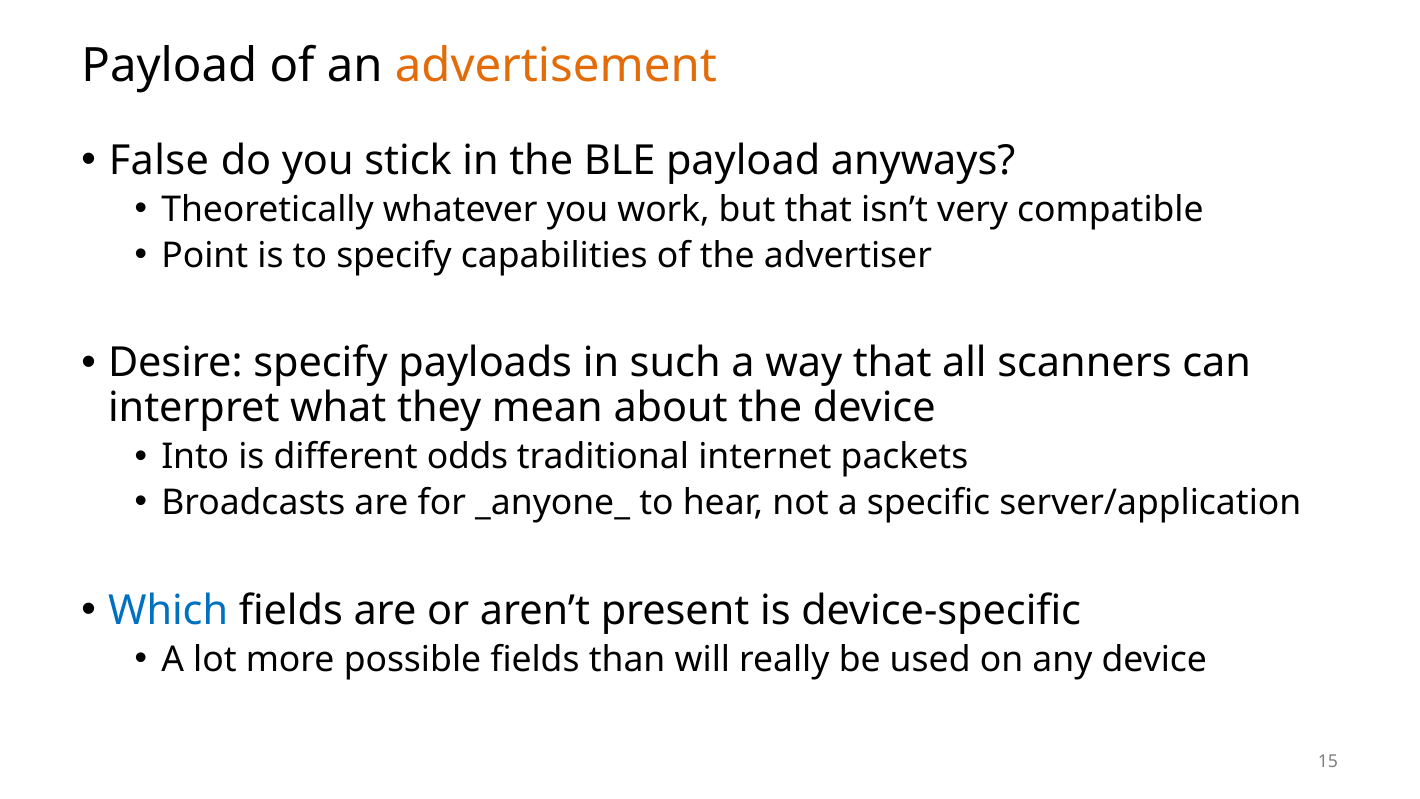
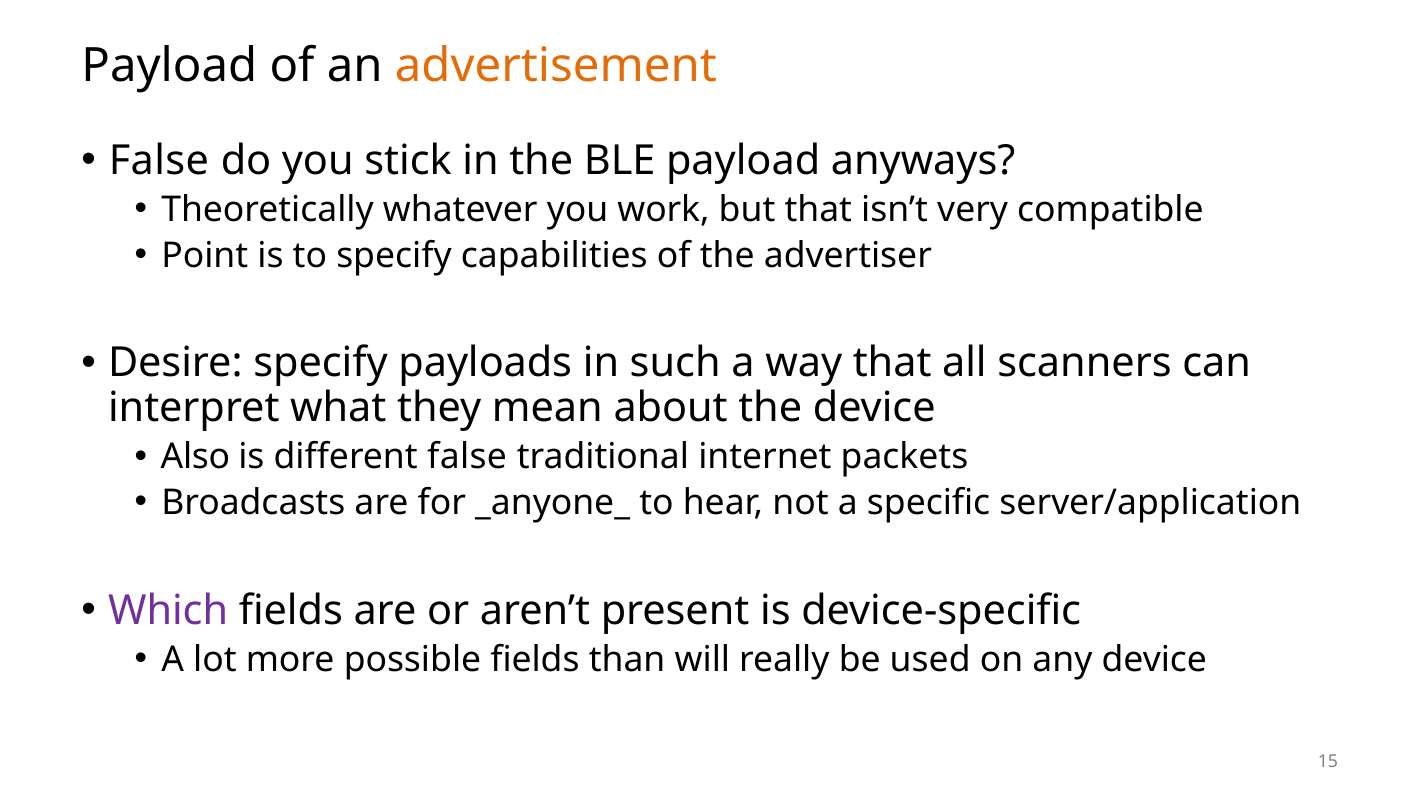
Into: Into -> Also
different odds: odds -> false
Which colour: blue -> purple
